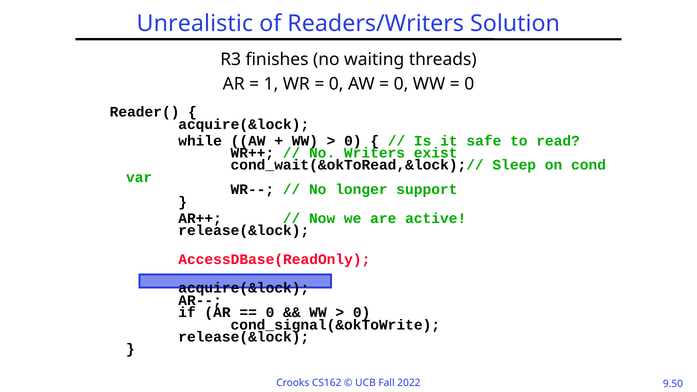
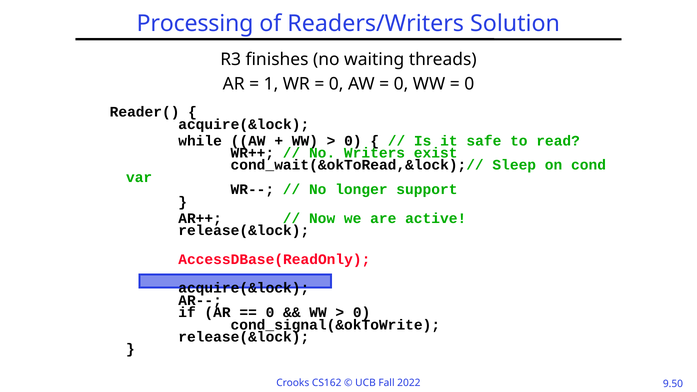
Unrealistic: Unrealistic -> Processing
